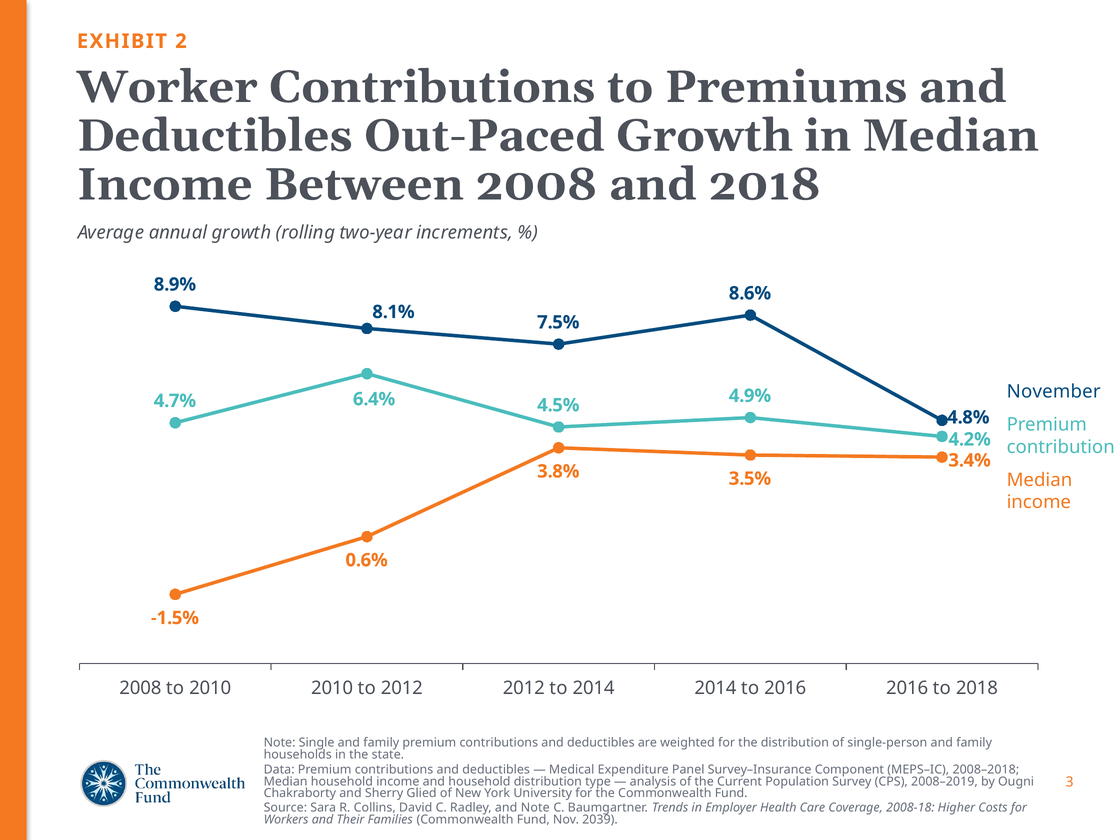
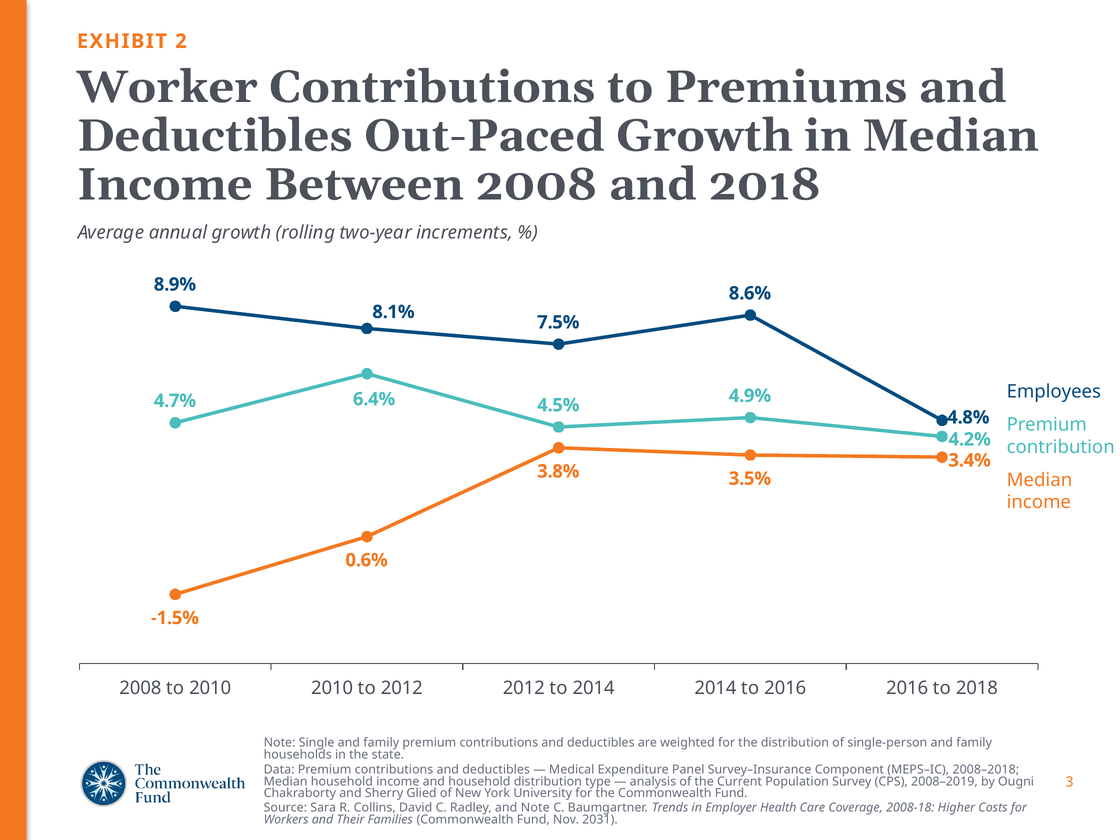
November: November -> Employees
2039: 2039 -> 2031
